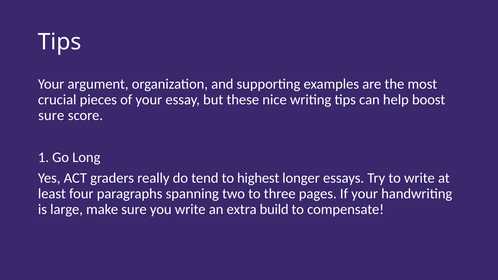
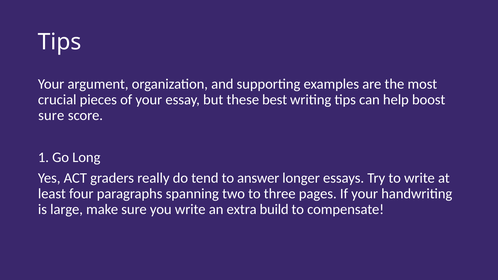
nice: nice -> best
highest: highest -> answer
